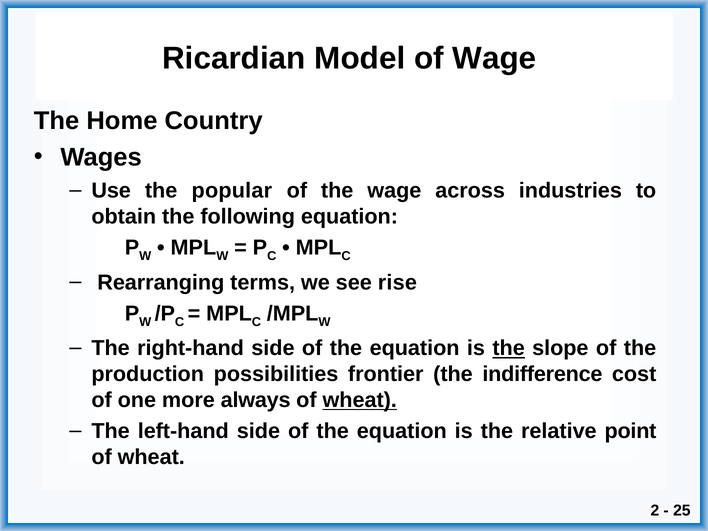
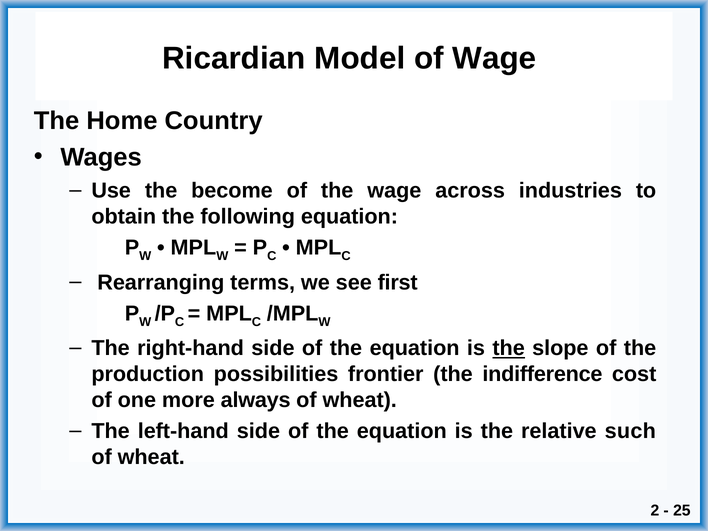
popular: popular -> become
rise: rise -> first
wheat at (360, 400) underline: present -> none
point: point -> such
